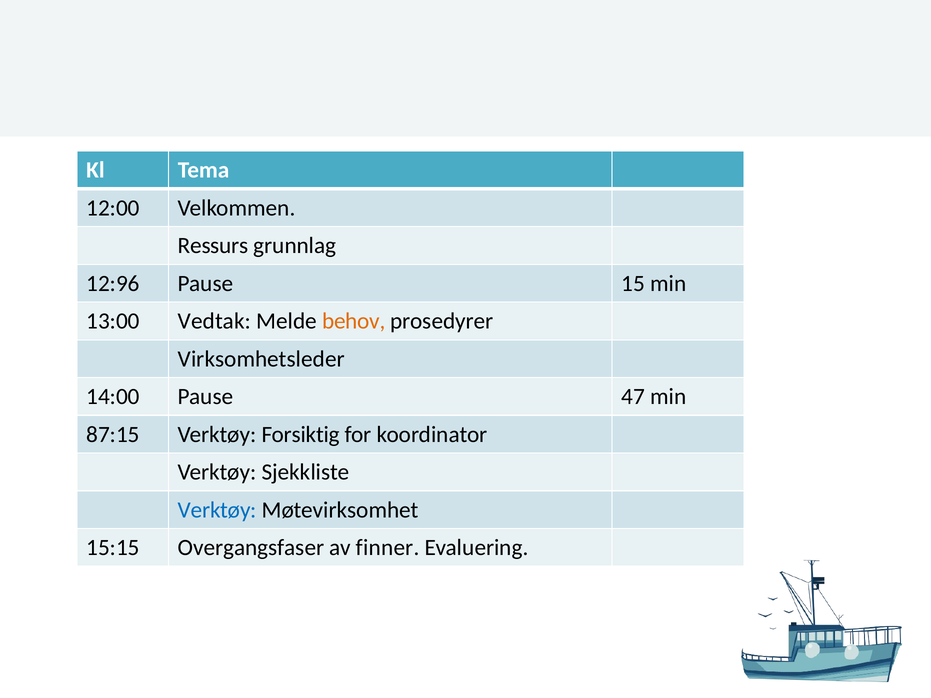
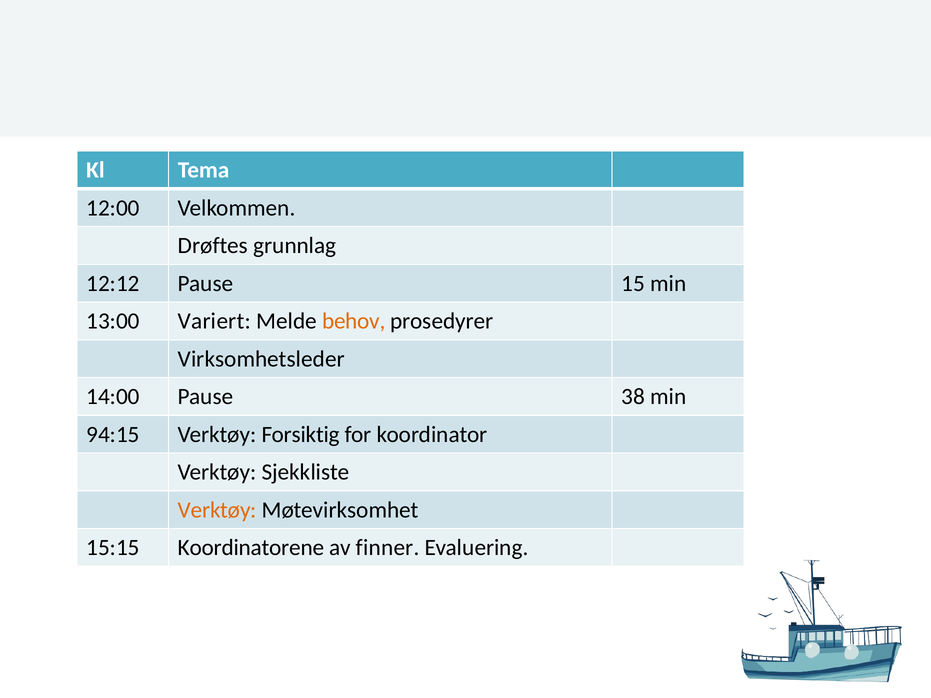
Ressurs: Ressurs -> Drøftes
12:96: 12:96 -> 12:12
Vedtak: Vedtak -> Variert
47: 47 -> 38
87:15: 87:15 -> 94:15
Verktøy at (217, 510) colour: blue -> orange
Overgangsfaser: Overgangsfaser -> Koordinatorene
